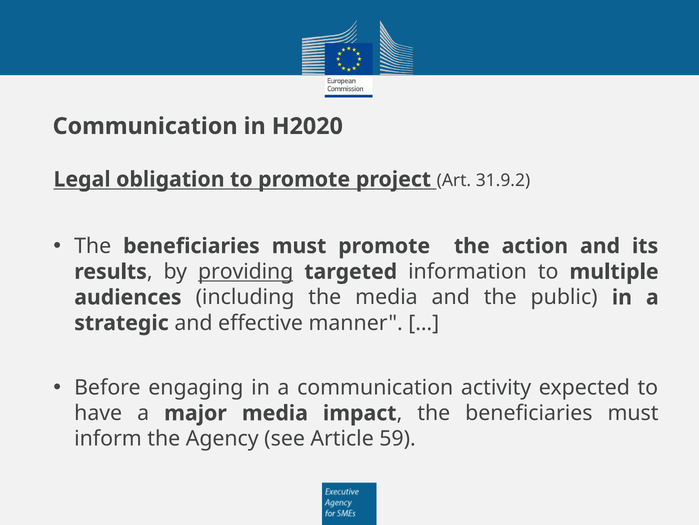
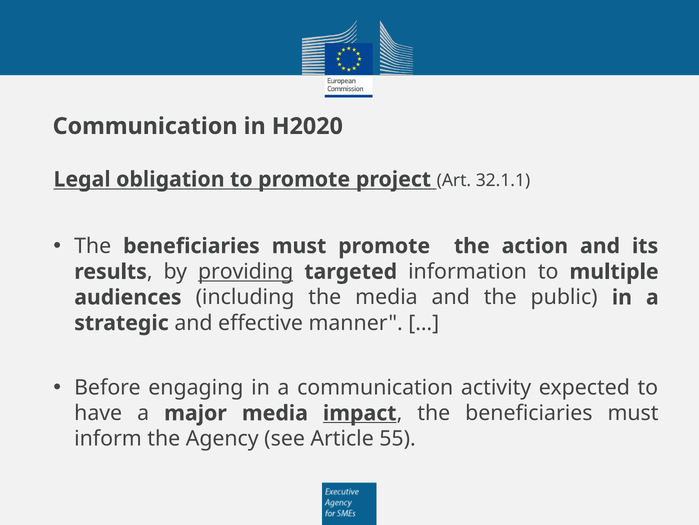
31.9.2: 31.9.2 -> 32.1.1
impact underline: none -> present
59: 59 -> 55
